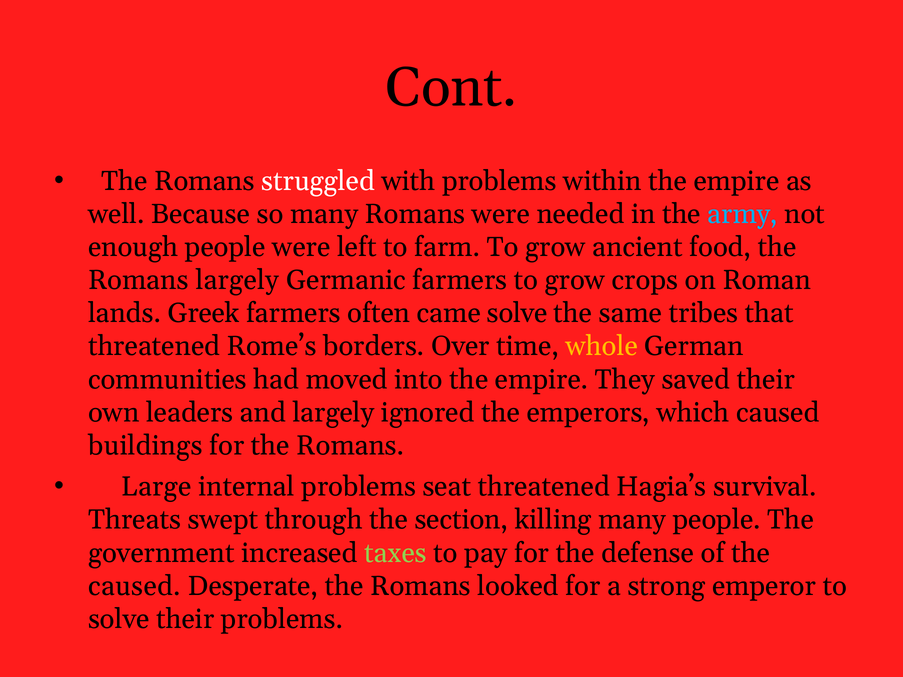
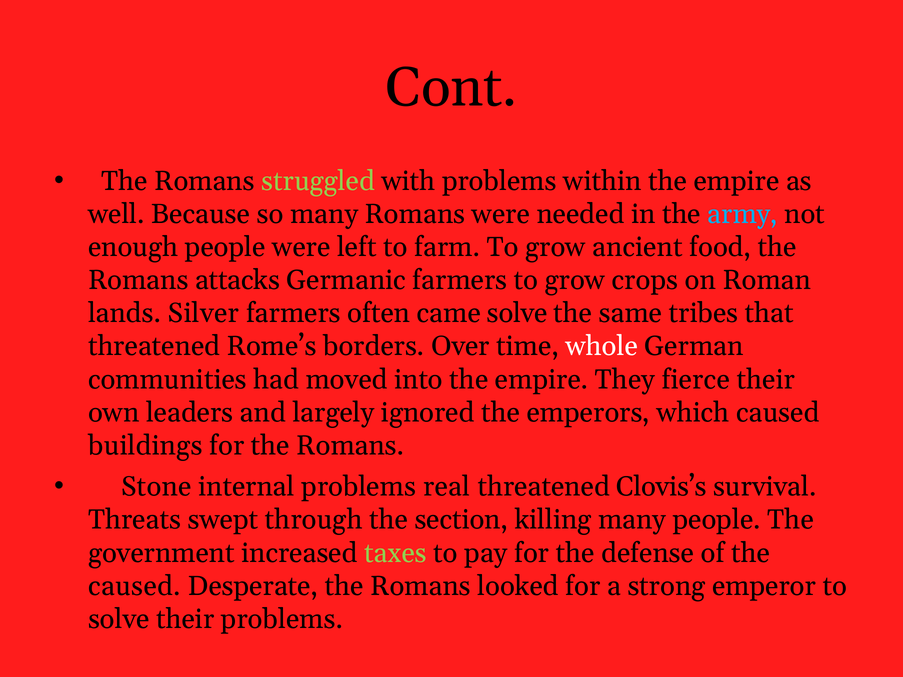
struggled colour: white -> light green
Romans largely: largely -> attacks
Greek: Greek -> Silver
whole colour: yellow -> white
saved: saved -> fierce
Large: Large -> Stone
seat: seat -> real
Hagia’s: Hagia’s -> Clovis’s
